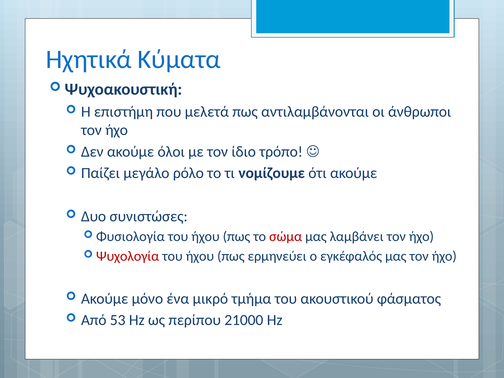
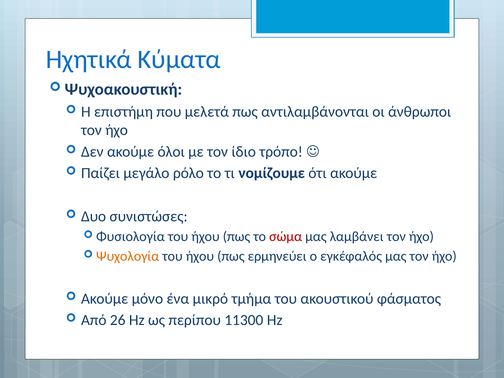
Ψυχολογία colour: red -> orange
53: 53 -> 26
21000: 21000 -> 11300
